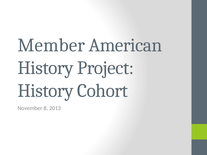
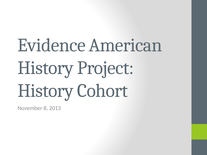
Member: Member -> Evidence
